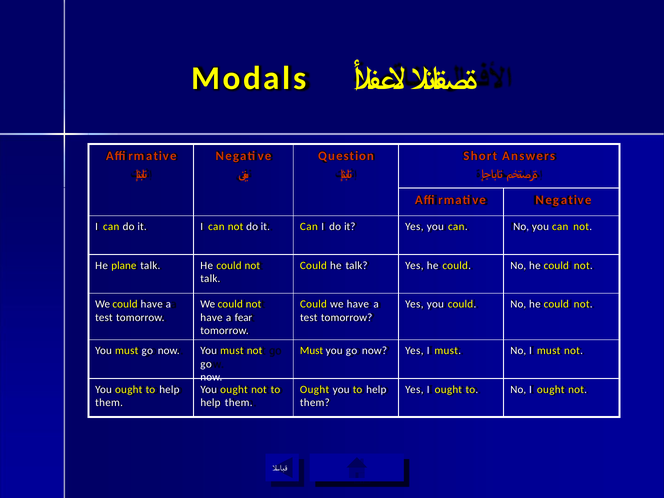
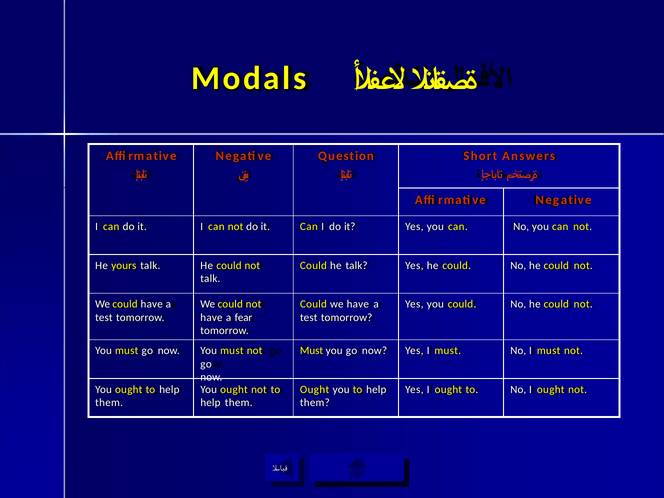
plane: plane -> yours
